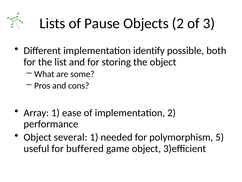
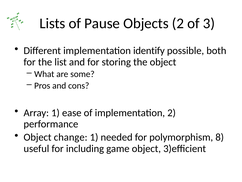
several: several -> change
5: 5 -> 8
buffered: buffered -> including
